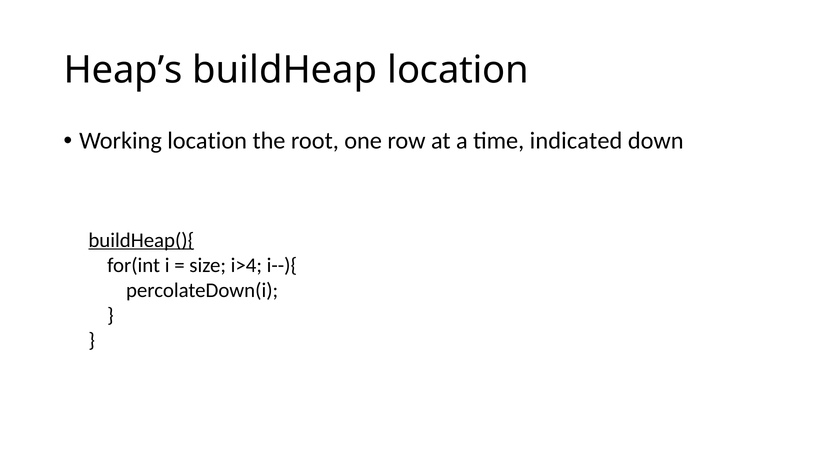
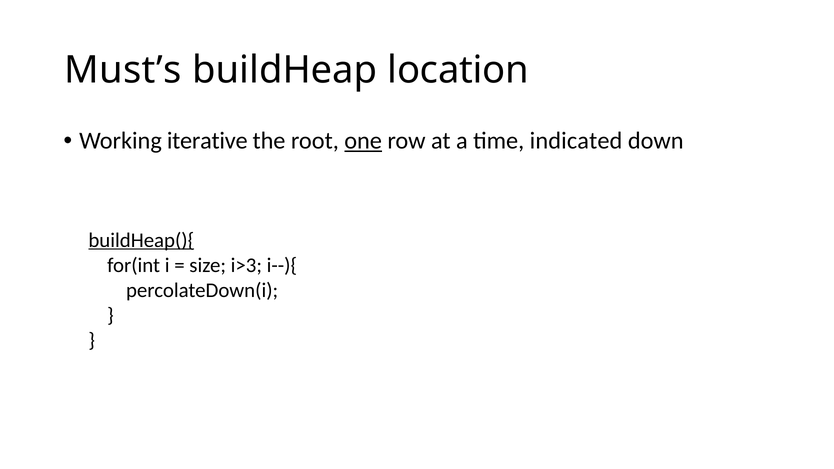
Heap’s: Heap’s -> Must’s
Working location: location -> iterative
one underline: none -> present
i>4: i>4 -> i>3
